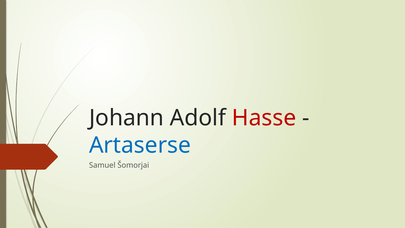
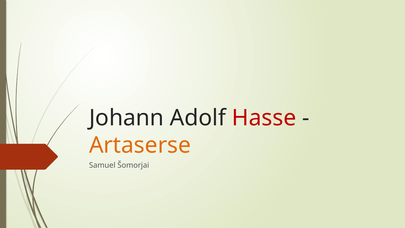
Artaserse colour: blue -> orange
